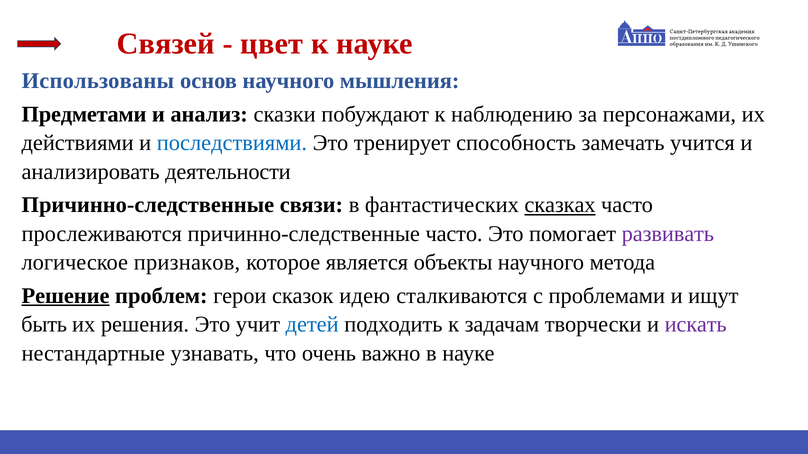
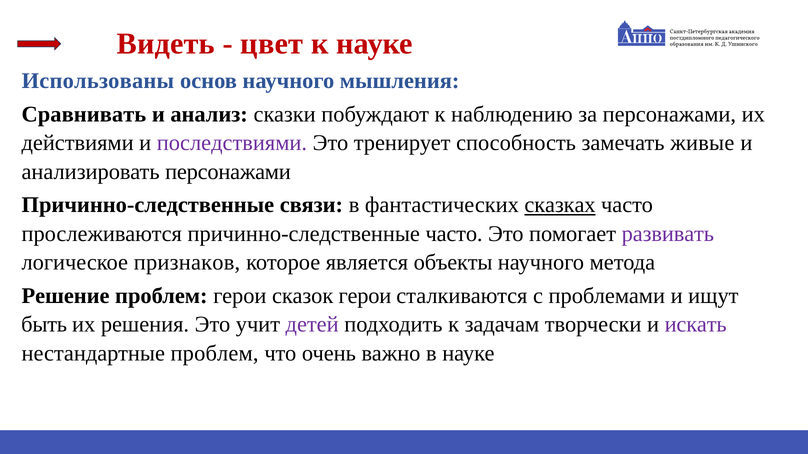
Связей: Связей -> Видеть
Предметами: Предметами -> Сравнивать
последствиями colour: blue -> purple
учится: учится -> живые
анализировать деятельности: деятельности -> персонажами
Решение underline: present -> none
сказок идею: идею -> герои
детей colour: blue -> purple
нестандартные узнавать: узнавать -> проблем
